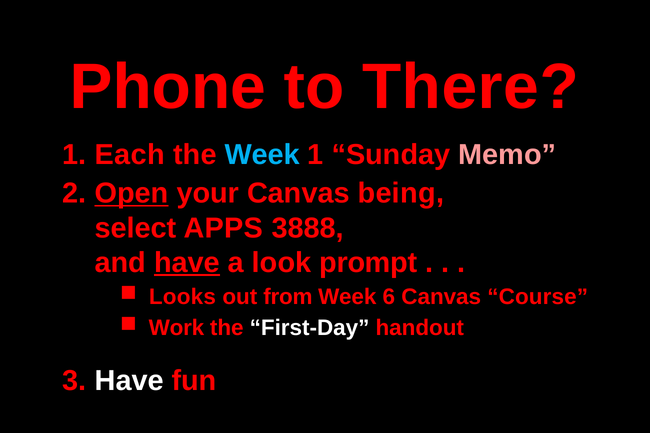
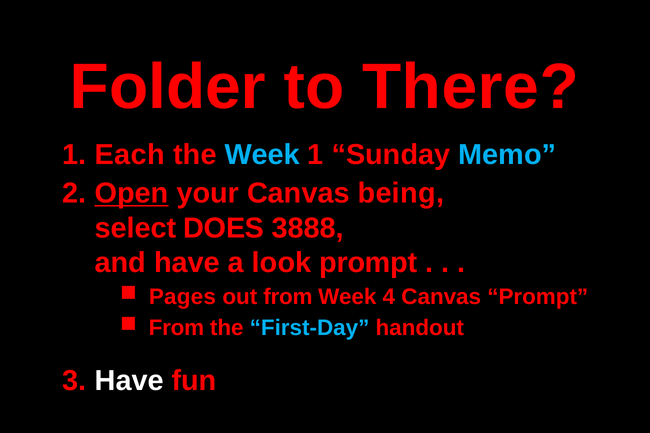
Phone: Phone -> Folder
Memo colour: pink -> light blue
APPS: APPS -> DOES
have at (187, 263) underline: present -> none
Looks: Looks -> Pages
6: 6 -> 4
Canvas Course: Course -> Prompt
Work at (176, 328): Work -> From
First-Day colour: white -> light blue
